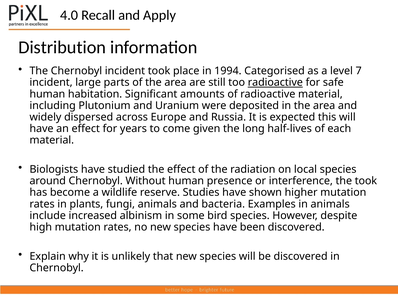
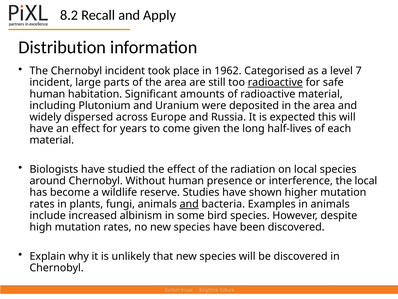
4.0: 4.0 -> 8.2
1994: 1994 -> 1962
the took: took -> local
and at (189, 204) underline: none -> present
